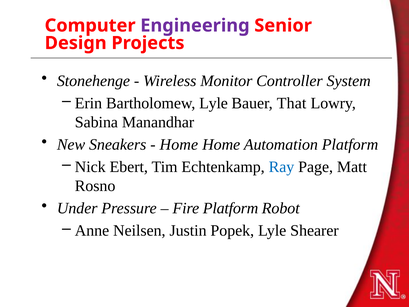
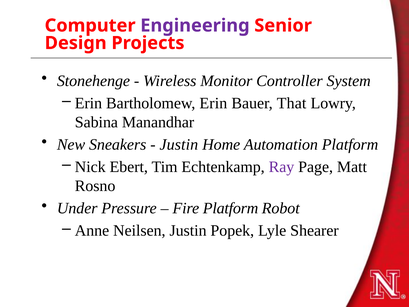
Bartholomew Lyle: Lyle -> Erin
Home at (179, 145): Home -> Justin
Ray colour: blue -> purple
